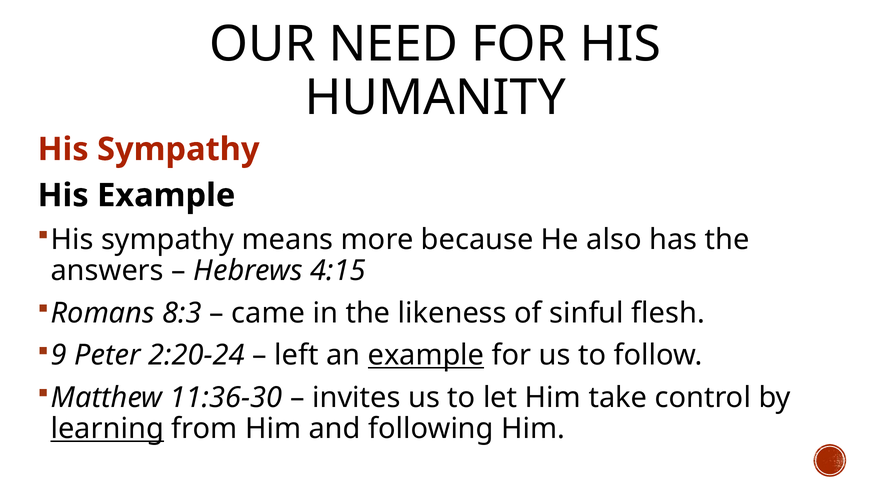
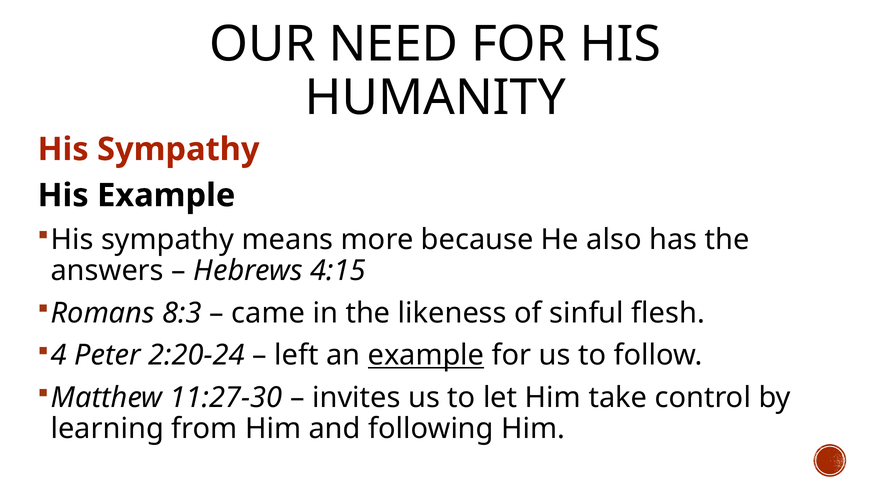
9: 9 -> 4
11:36-30: 11:36-30 -> 11:27-30
learning underline: present -> none
